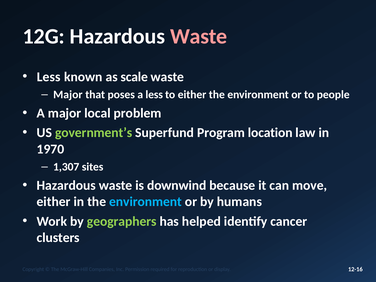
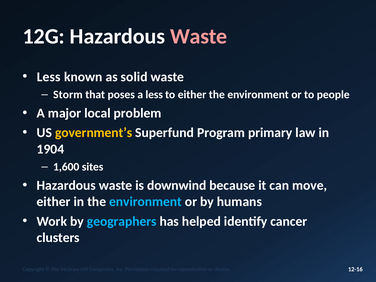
scale: scale -> solid
Major at (68, 95): Major -> Storm
government’s colour: light green -> yellow
location: location -> primary
1970: 1970 -> 1904
1,307: 1,307 -> 1,600
geographers colour: light green -> light blue
